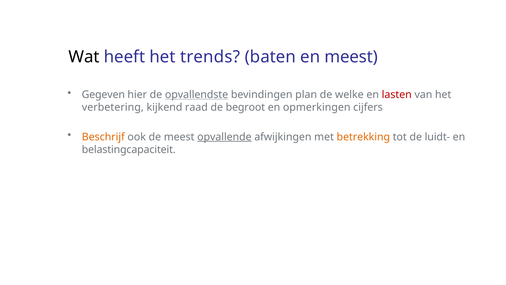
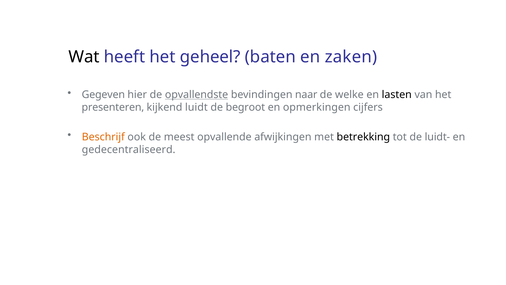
trends: trends -> geheel
en meest: meest -> zaken
plan: plan -> naar
lasten colour: red -> black
verbetering: verbetering -> presenteren
raad: raad -> luidt
opvallende underline: present -> none
betrekking colour: orange -> black
belastingcapaciteit: belastingcapaciteit -> gedecentraliseerd
